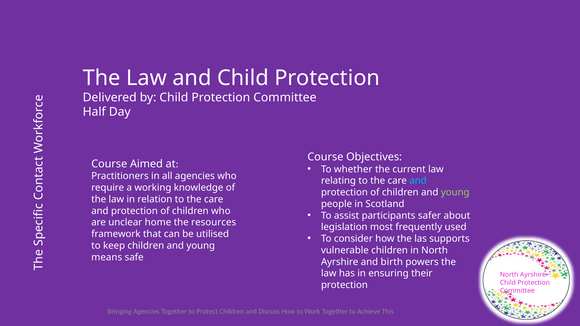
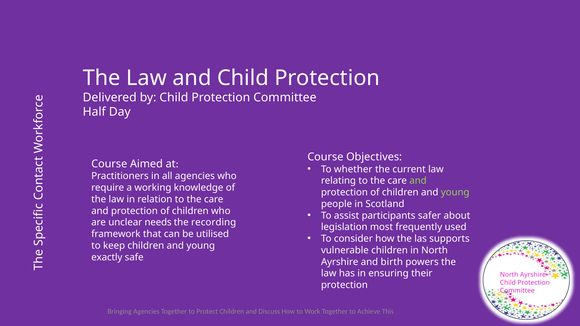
and at (418, 181) colour: light blue -> light green
home: home -> needs
resources: resources -> recording
means: means -> exactly
